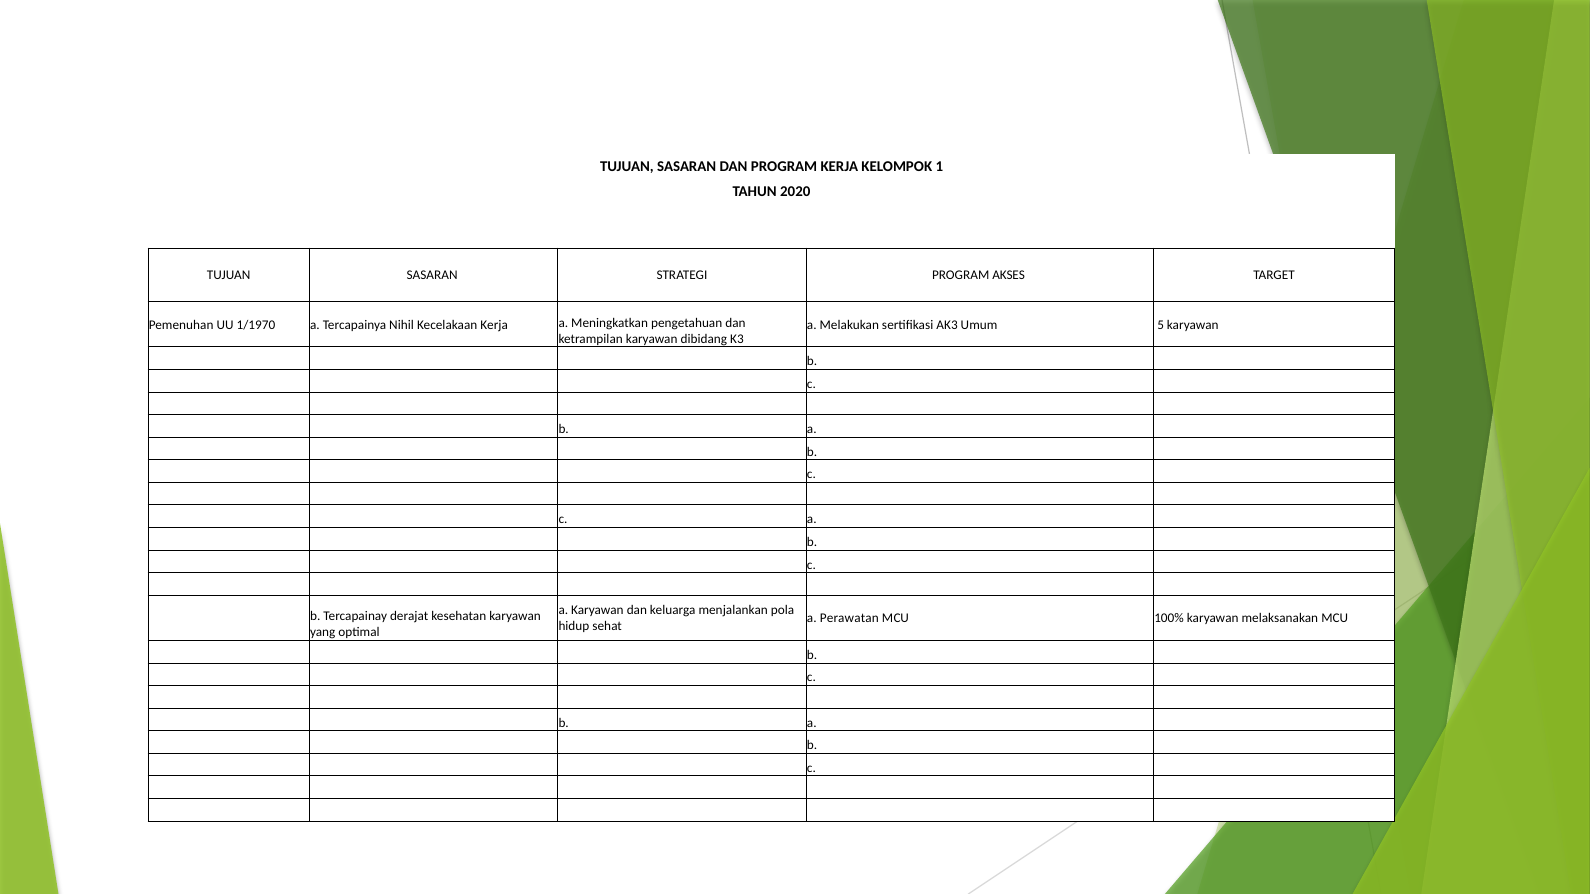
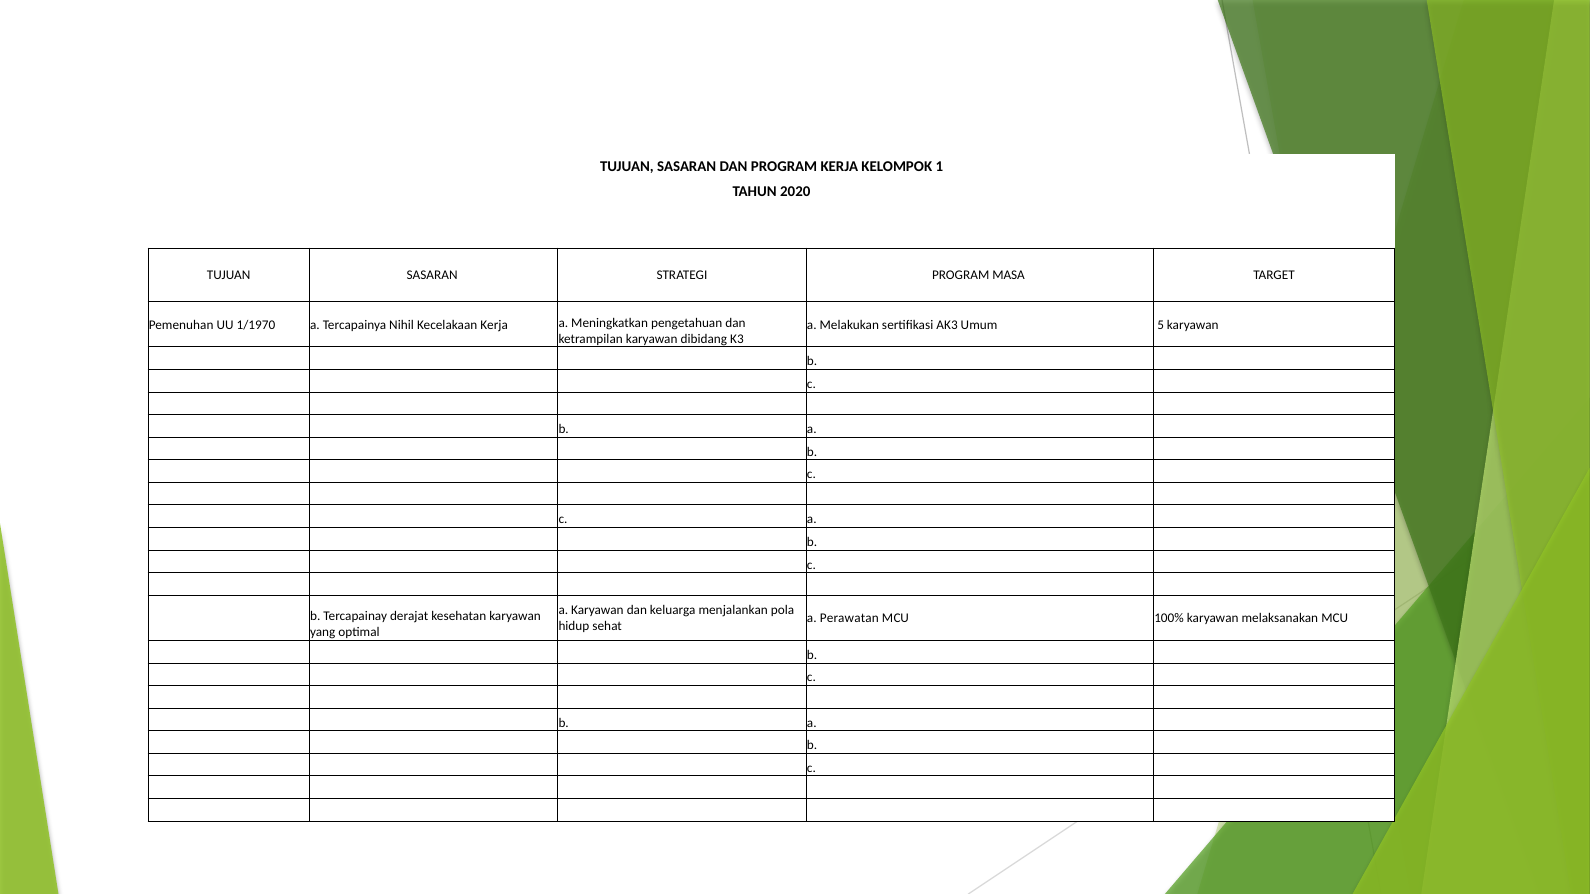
AKSES: AKSES -> MASA
